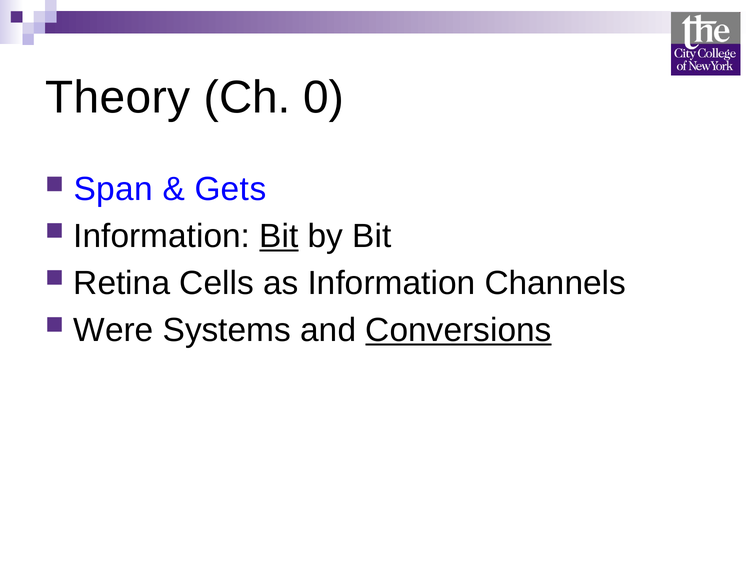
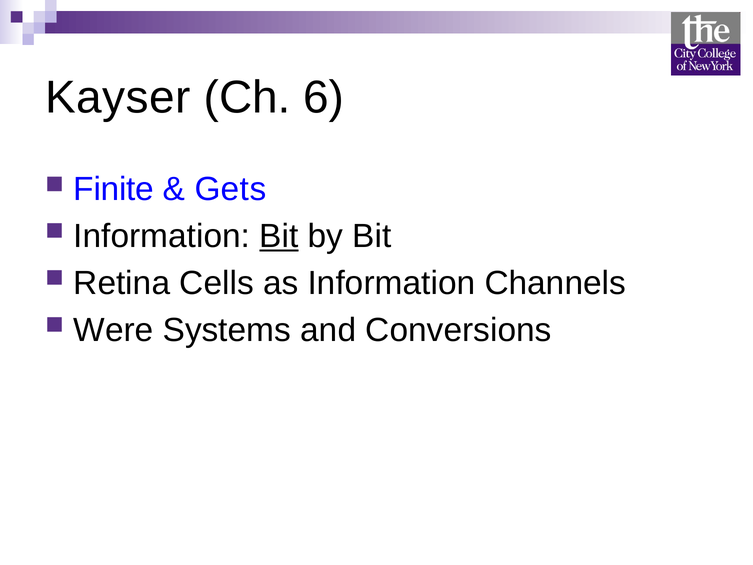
Theory: Theory -> Kayser
0: 0 -> 6
Span: Span -> Finite
Conversions underline: present -> none
